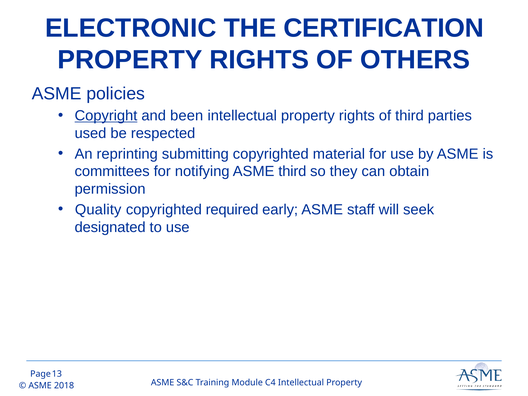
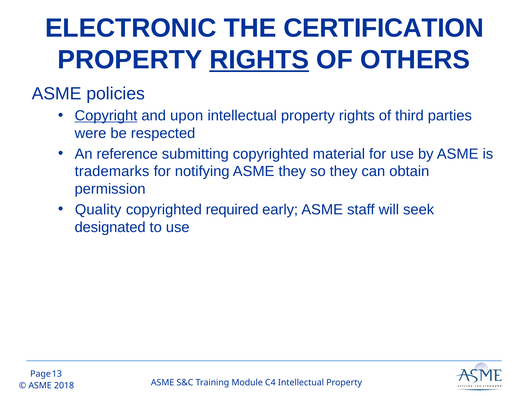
RIGHTS at (259, 60) underline: none -> present
been: been -> upon
used: used -> were
reprinting: reprinting -> reference
committees: committees -> trademarks
ASME third: third -> they
